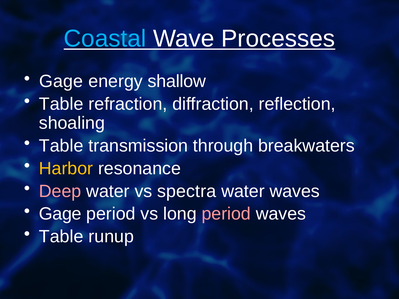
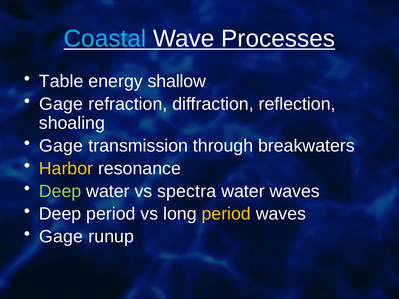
Gage at (61, 81): Gage -> Table
Table at (61, 104): Table -> Gage
Table at (61, 146): Table -> Gage
Deep at (60, 191) colour: pink -> light green
Gage at (60, 214): Gage -> Deep
period at (226, 214) colour: pink -> yellow
Table at (61, 237): Table -> Gage
